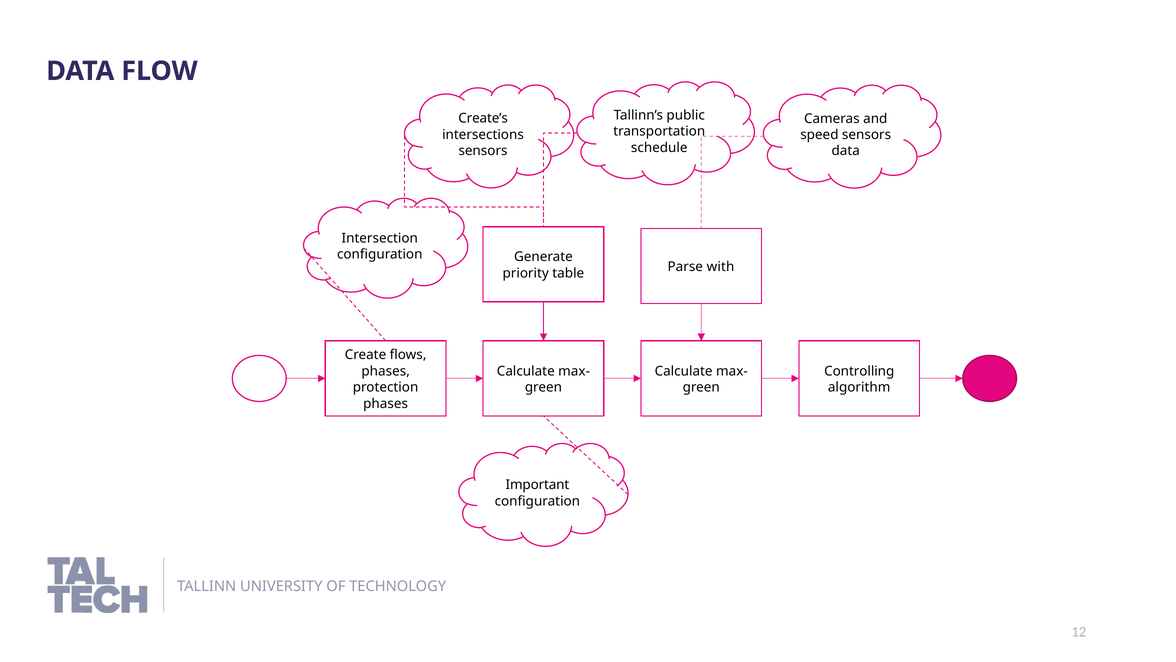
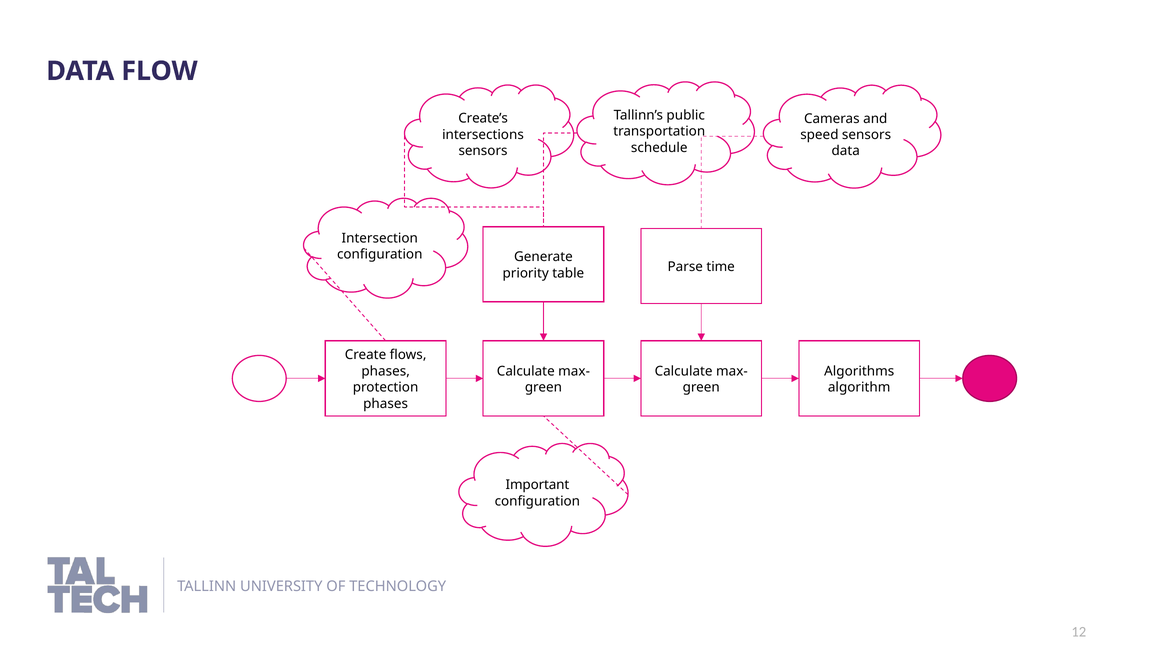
with: with -> time
Controlling: Controlling -> Algorithms
